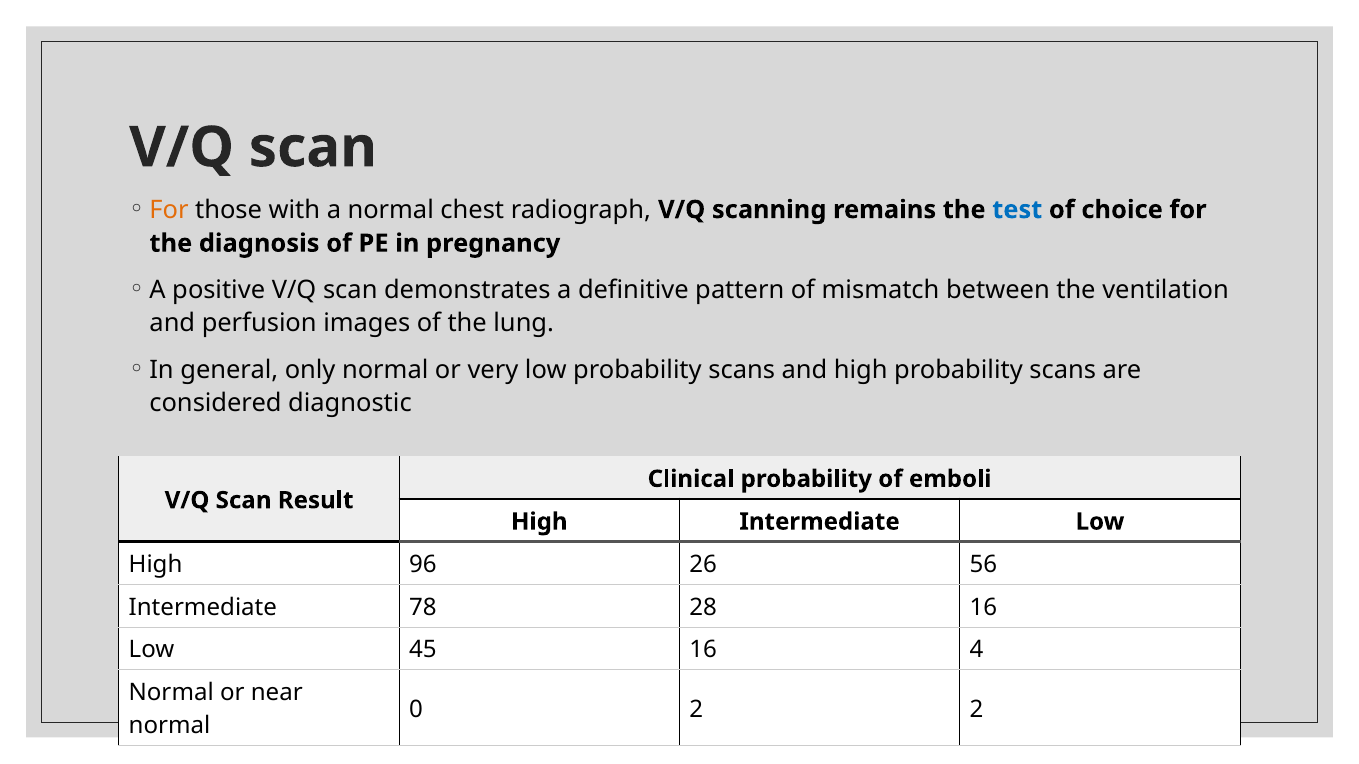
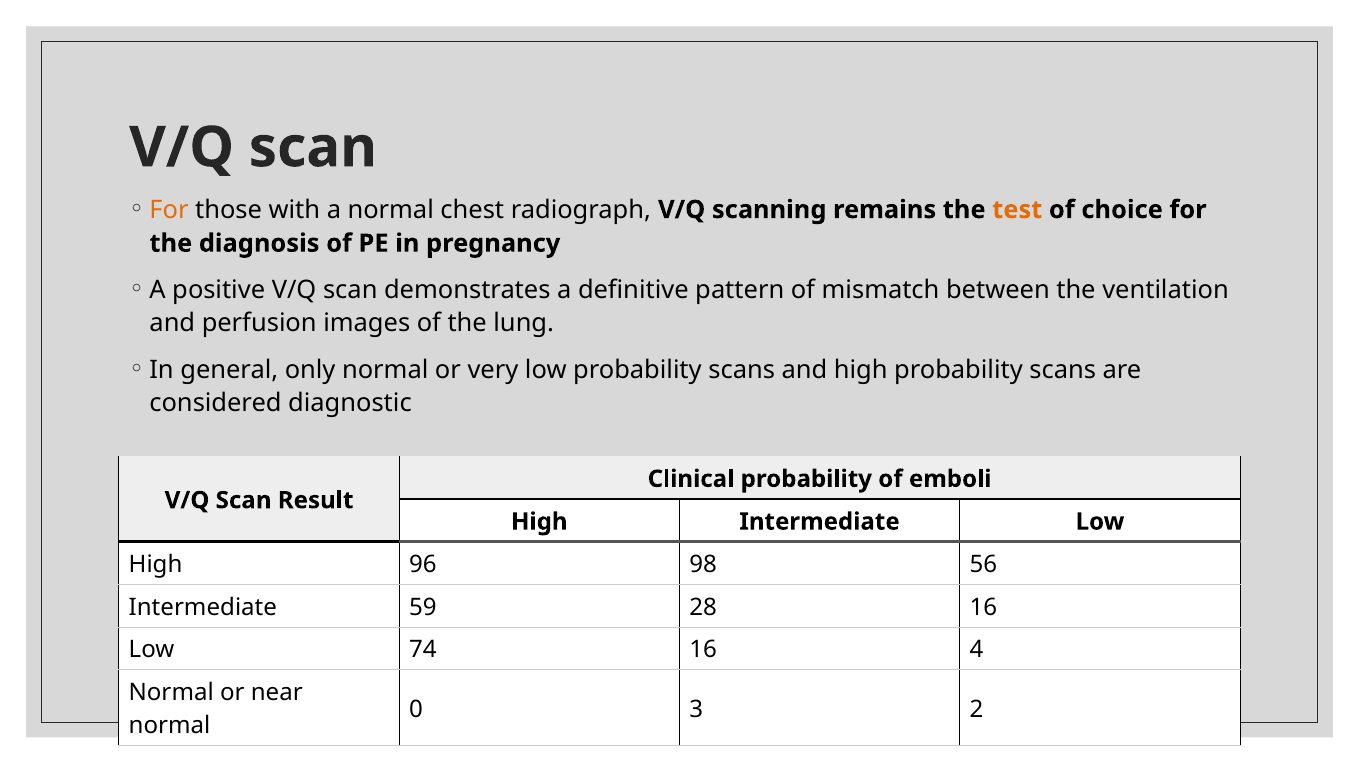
test colour: blue -> orange
26: 26 -> 98
78: 78 -> 59
45: 45 -> 74
0 2: 2 -> 3
